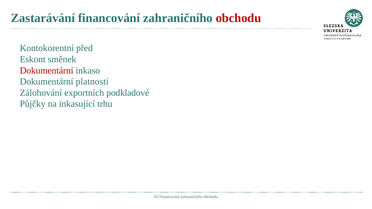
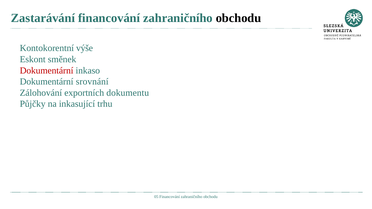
obchodu at (239, 18) colour: red -> black
před: před -> výše
platnosti: platnosti -> srovnání
podkladové: podkladové -> dokumentu
